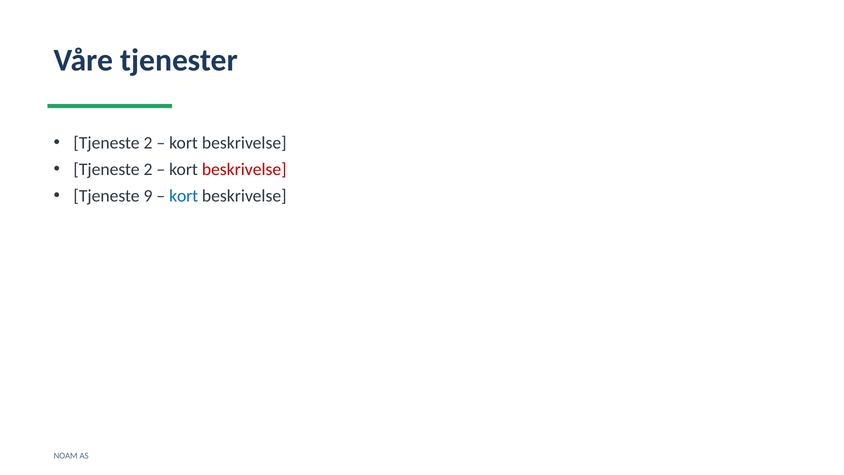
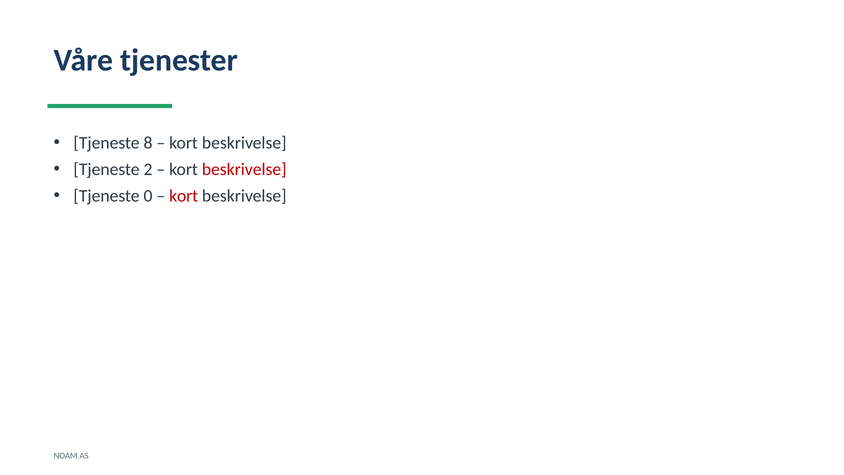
2 at (148, 143): 2 -> 8
9: 9 -> 0
kort at (184, 196) colour: blue -> red
